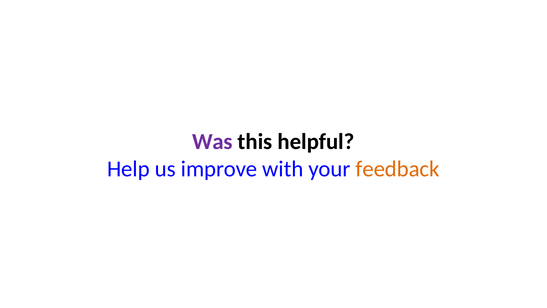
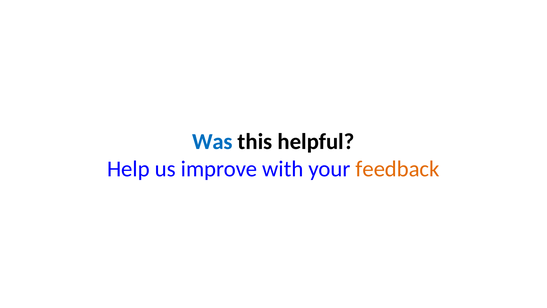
Was colour: purple -> blue
